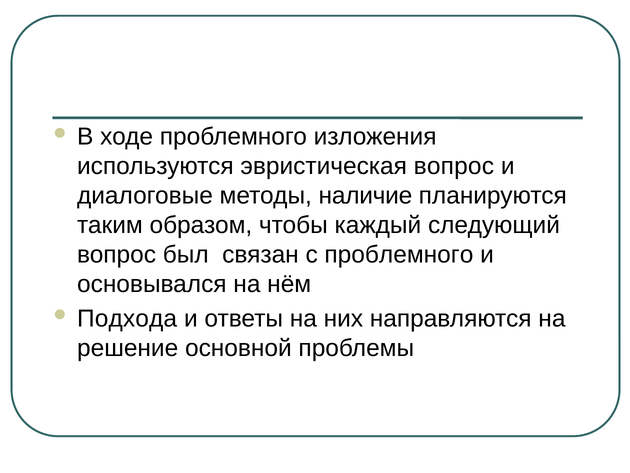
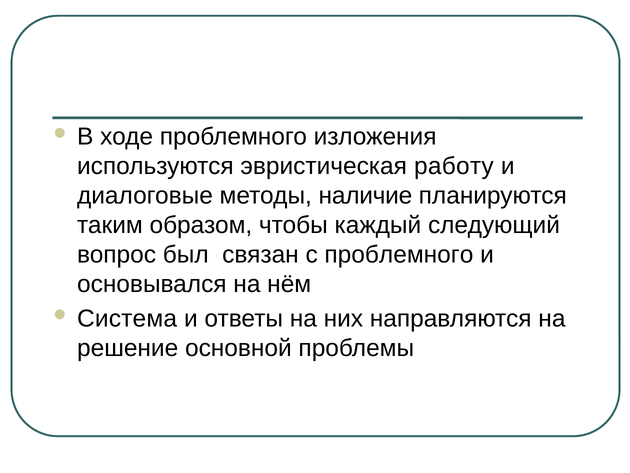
эвристическая вопрос: вопрос -> работу
Подхода: Подхода -> Система
